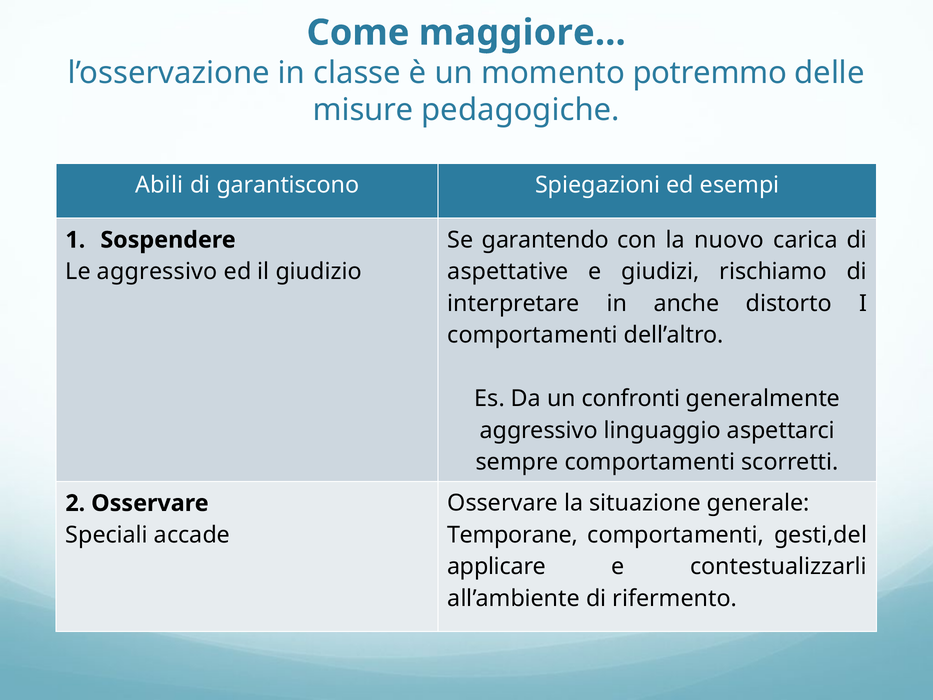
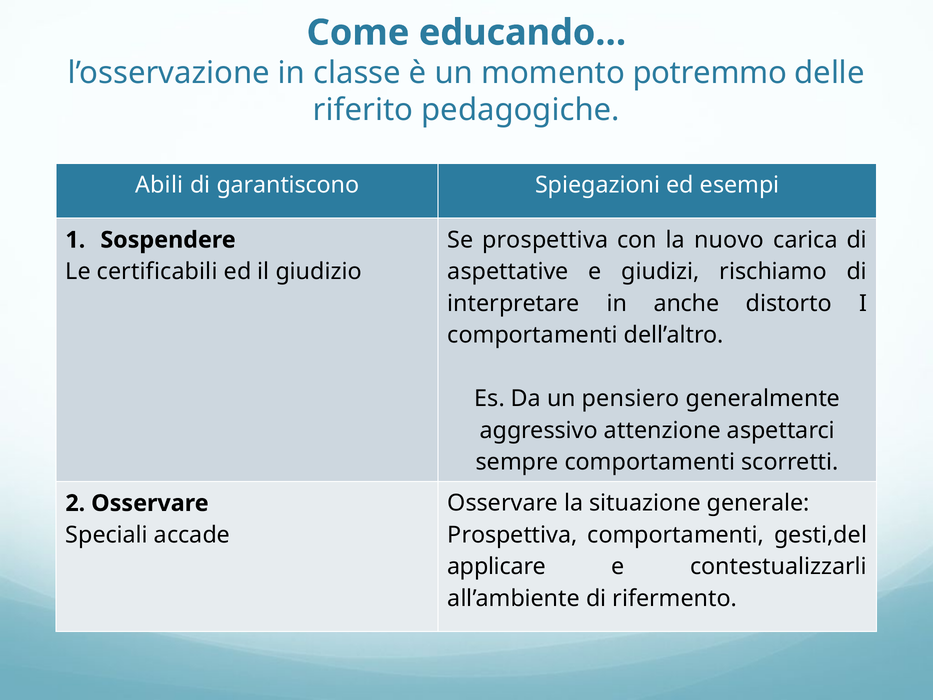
maggiore…: maggiore… -> educando…
misure: misure -> riferito
Se garantendo: garantendo -> prospettiva
Le aggressivo: aggressivo -> certificabili
confronti: confronti -> pensiero
linguaggio: linguaggio -> attenzione
Temporane at (512, 535): Temporane -> Prospettiva
